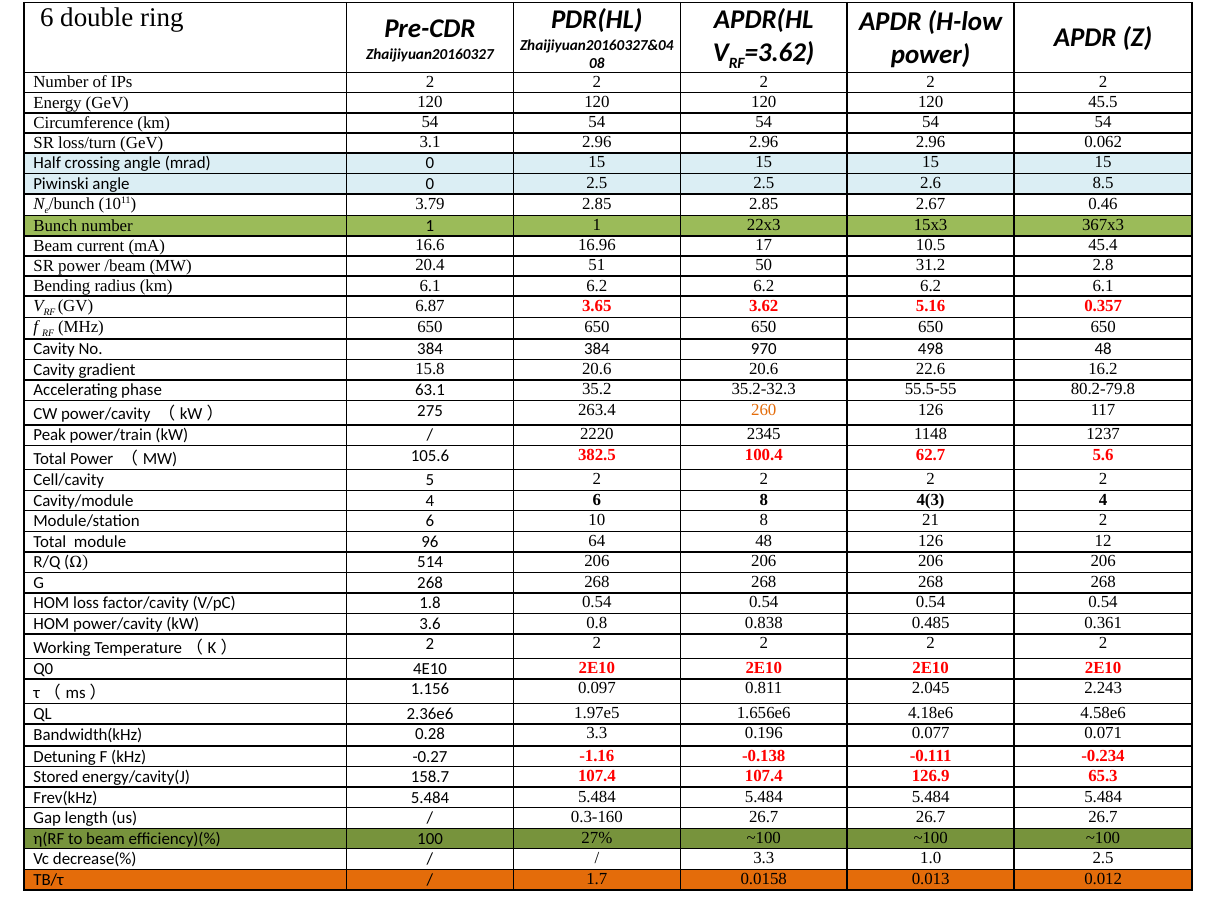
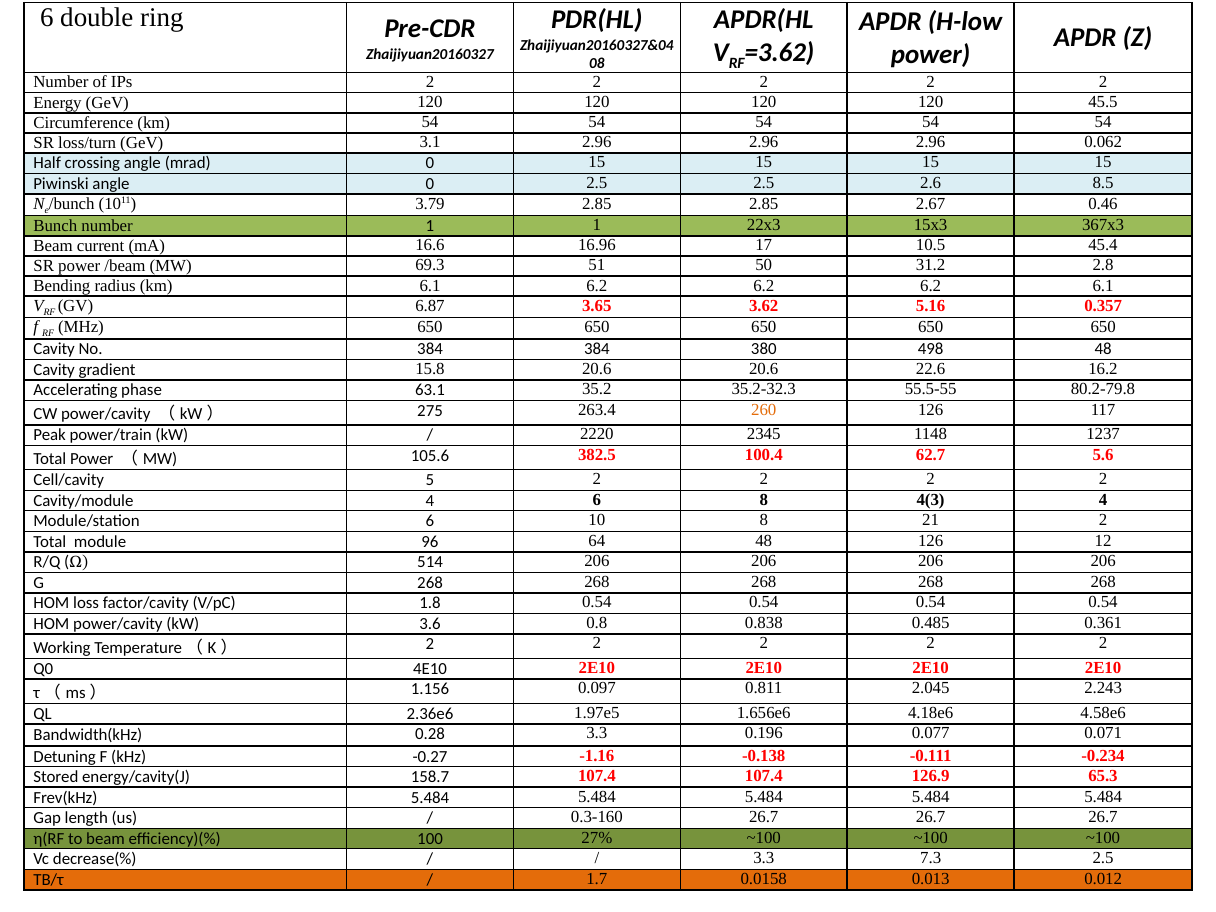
20.4: 20.4 -> 69.3
970: 970 -> 380
1.0: 1.0 -> 7.3
